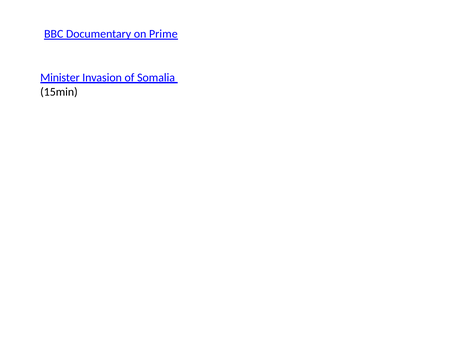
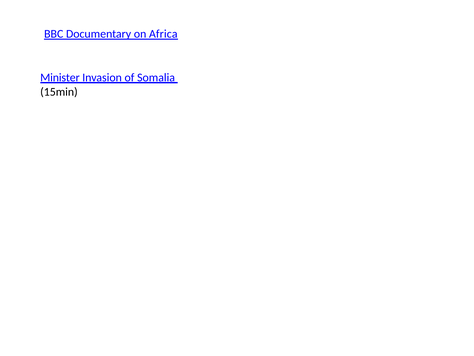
Prime: Prime -> Africa
